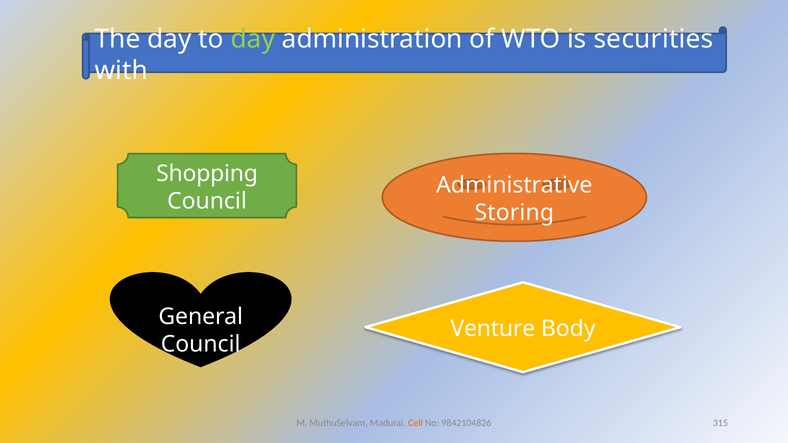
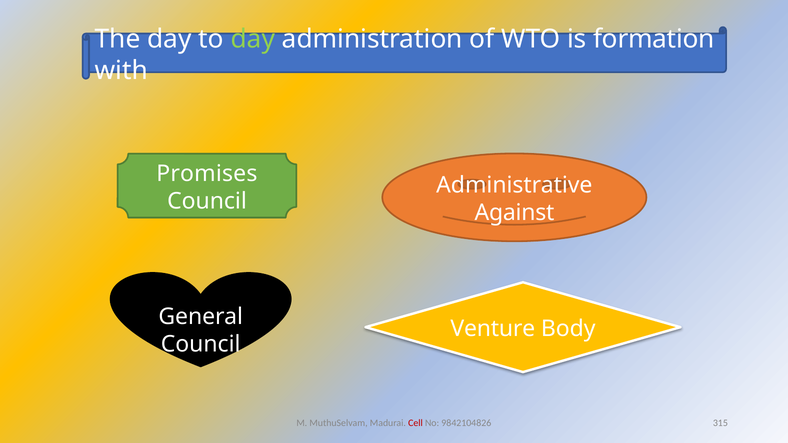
securities: securities -> formation
Shopping: Shopping -> Promises
Storing: Storing -> Against
Cell colour: orange -> red
